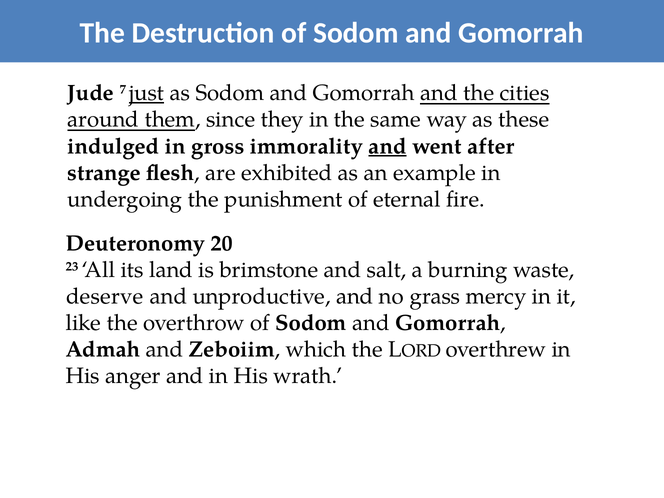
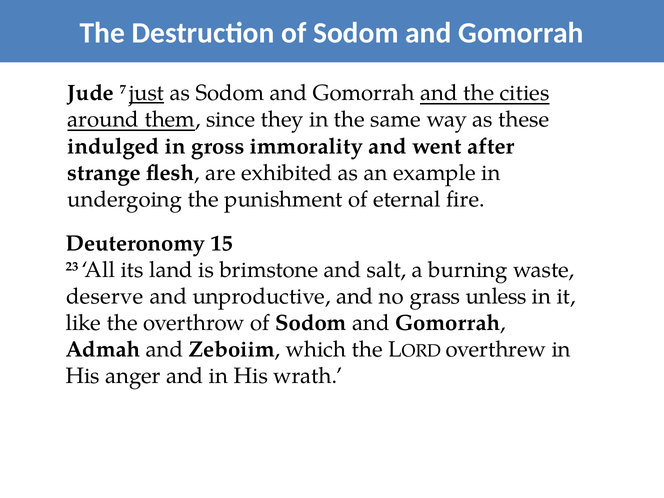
and at (388, 146) underline: present -> none
20: 20 -> 15
mercy: mercy -> unless
